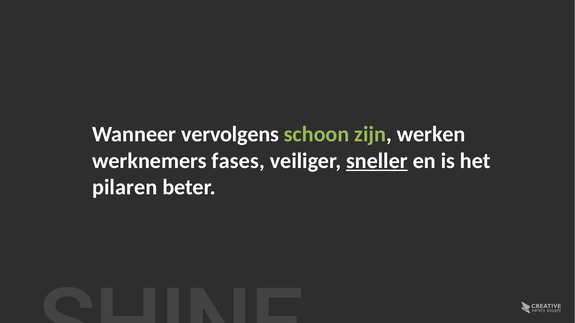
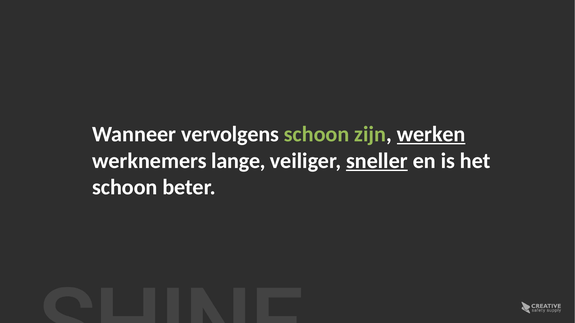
werken underline: none -> present
fases: fases -> lange
pilaren at (125, 188): pilaren -> schoon
